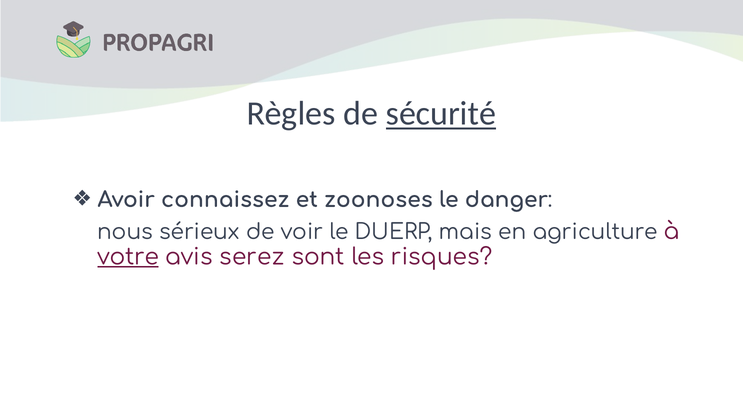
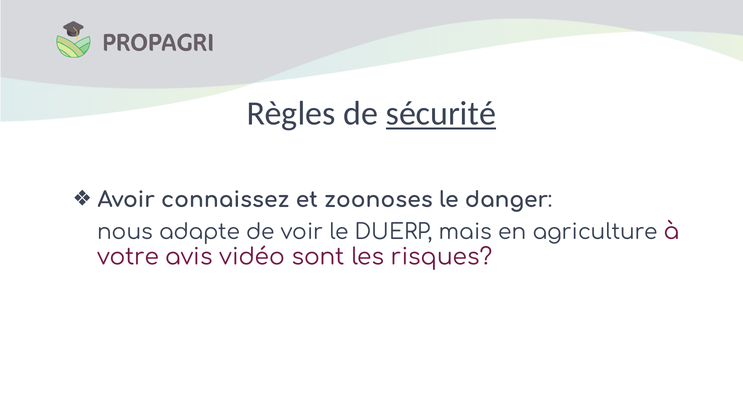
sérieux: sérieux -> adapte
votre underline: present -> none
serez: serez -> vidéo
